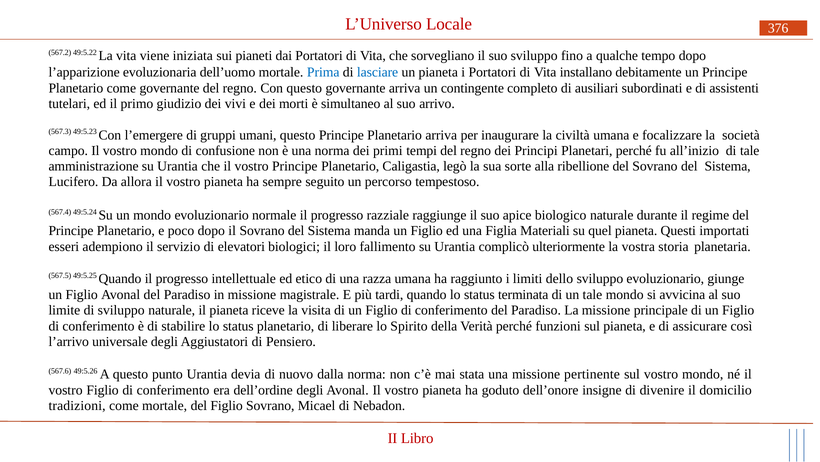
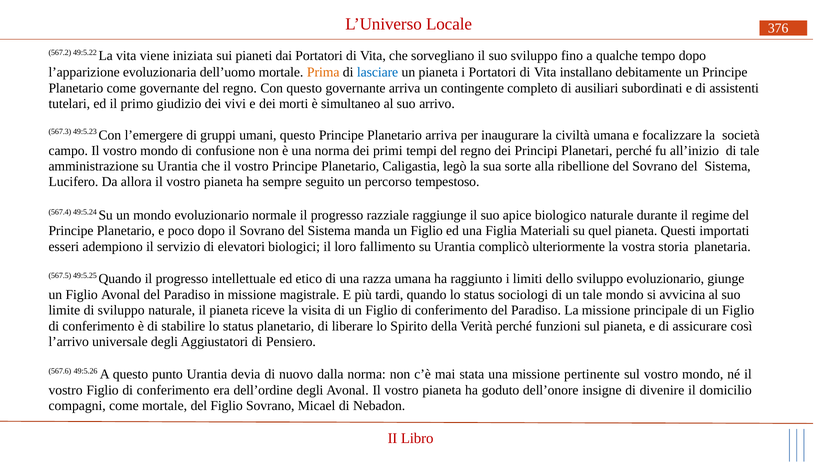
Prima colour: blue -> orange
terminata: terminata -> sociologi
tradizioni: tradizioni -> compagni
